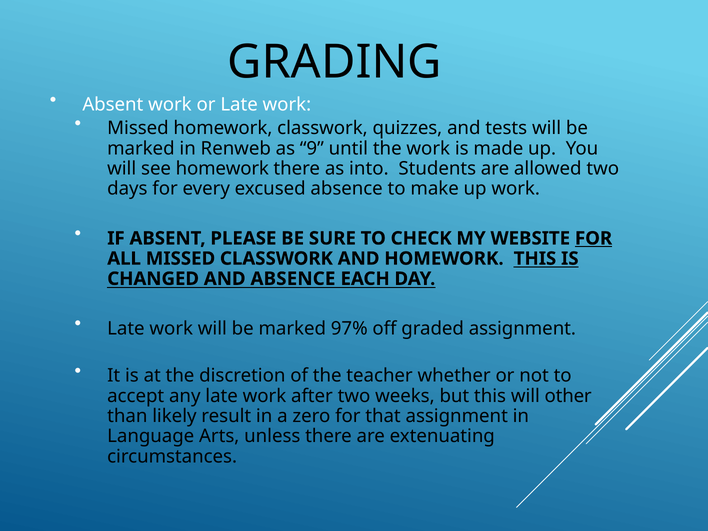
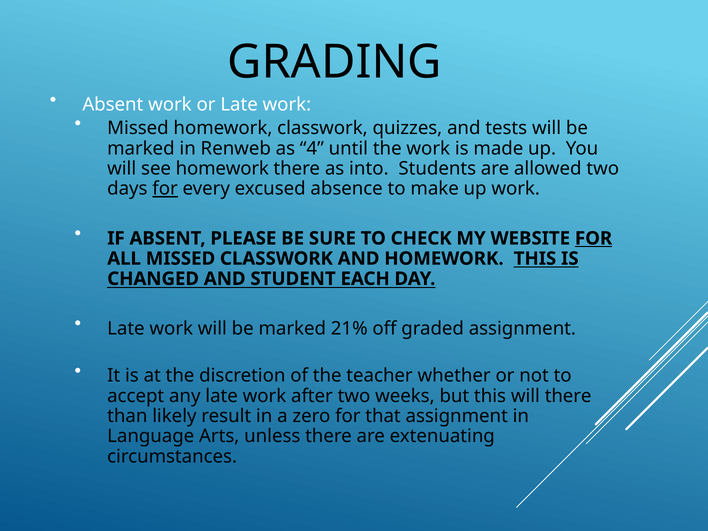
9: 9 -> 4
for at (165, 189) underline: none -> present
AND ABSENCE: ABSENCE -> STUDENT
97%: 97% -> 21%
will other: other -> there
